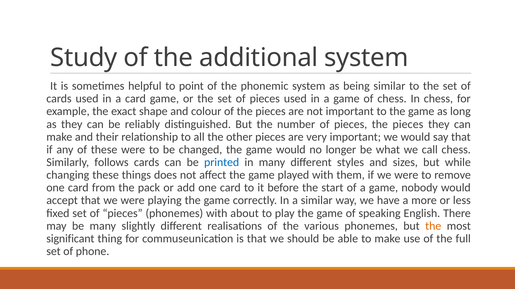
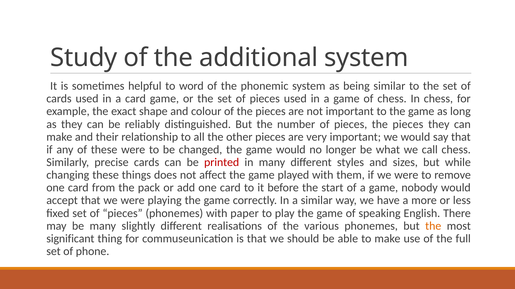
point: point -> word
follows: follows -> precise
printed colour: blue -> red
about: about -> paper
